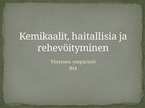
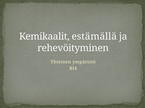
haitallisia: haitallisia -> estämällä
